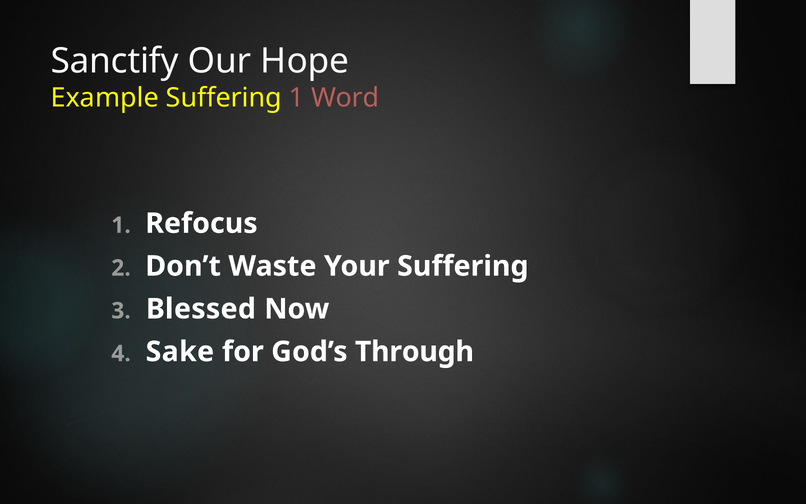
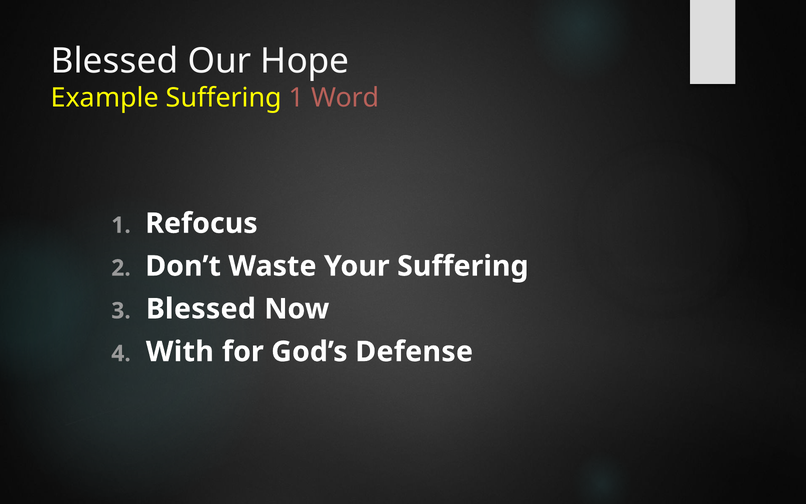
Sanctify at (115, 61): Sanctify -> Blessed
Sake: Sake -> With
Through: Through -> Defense
